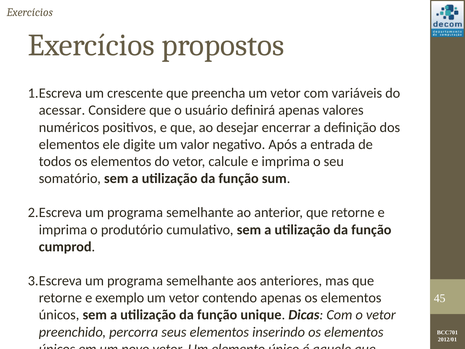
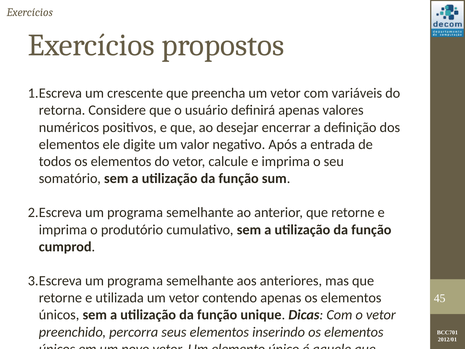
acessar: acessar -> retorna
exemplo: exemplo -> utilizada
